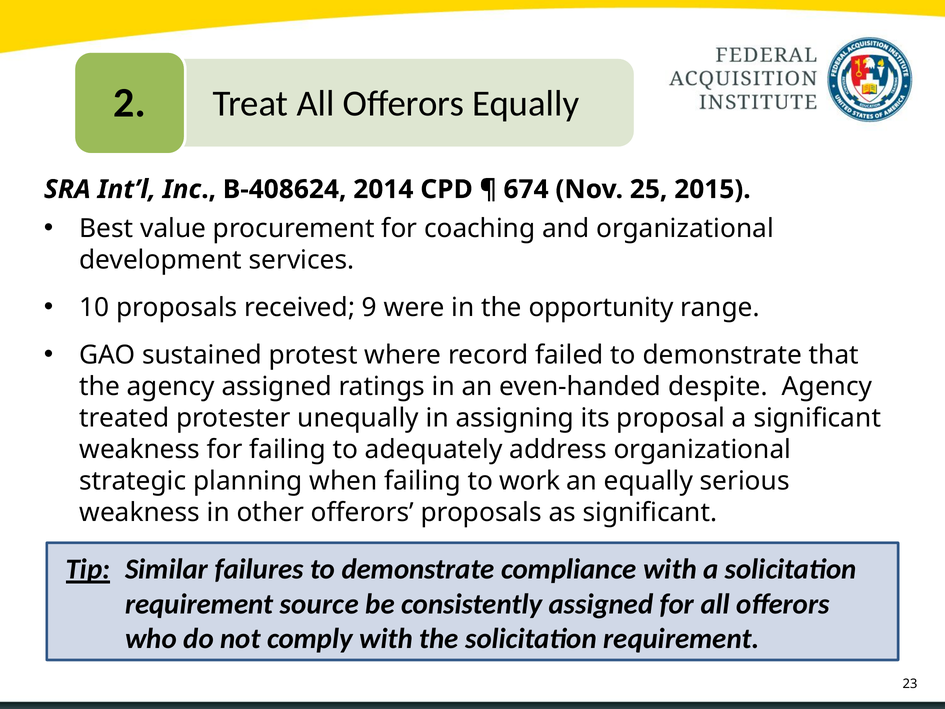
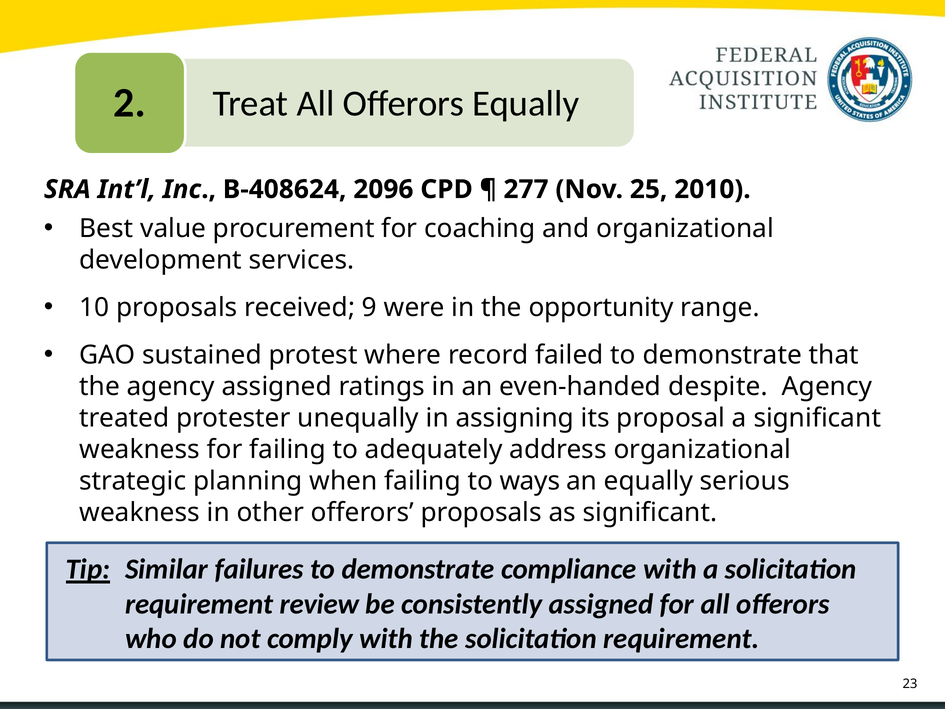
2014: 2014 -> 2096
674: 674 -> 277
2015: 2015 -> 2010
work: work -> ways
source: source -> review
